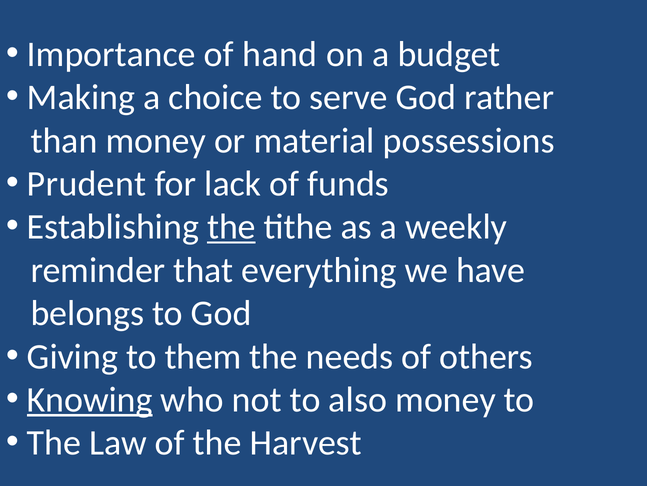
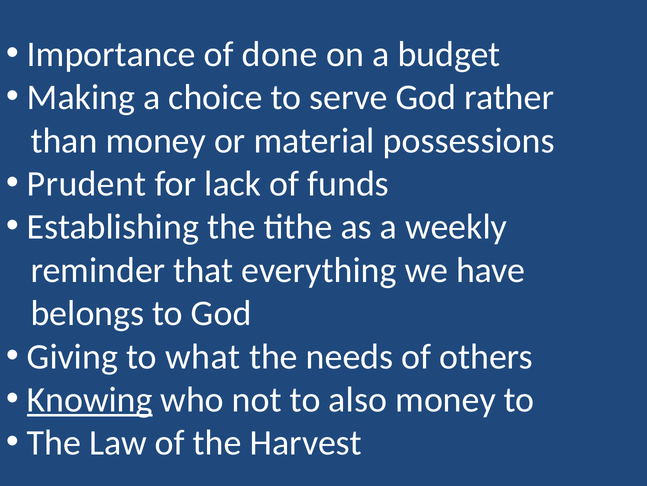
hand: hand -> done
the at (231, 227) underline: present -> none
them: them -> what
